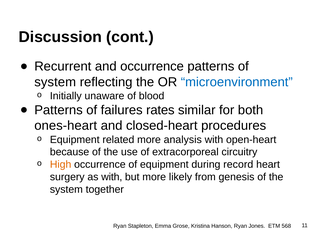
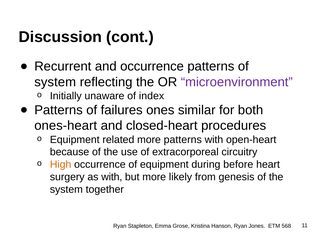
microenvironment colour: blue -> purple
blood: blood -> index
rates: rates -> ones
more analysis: analysis -> patterns
record: record -> before
